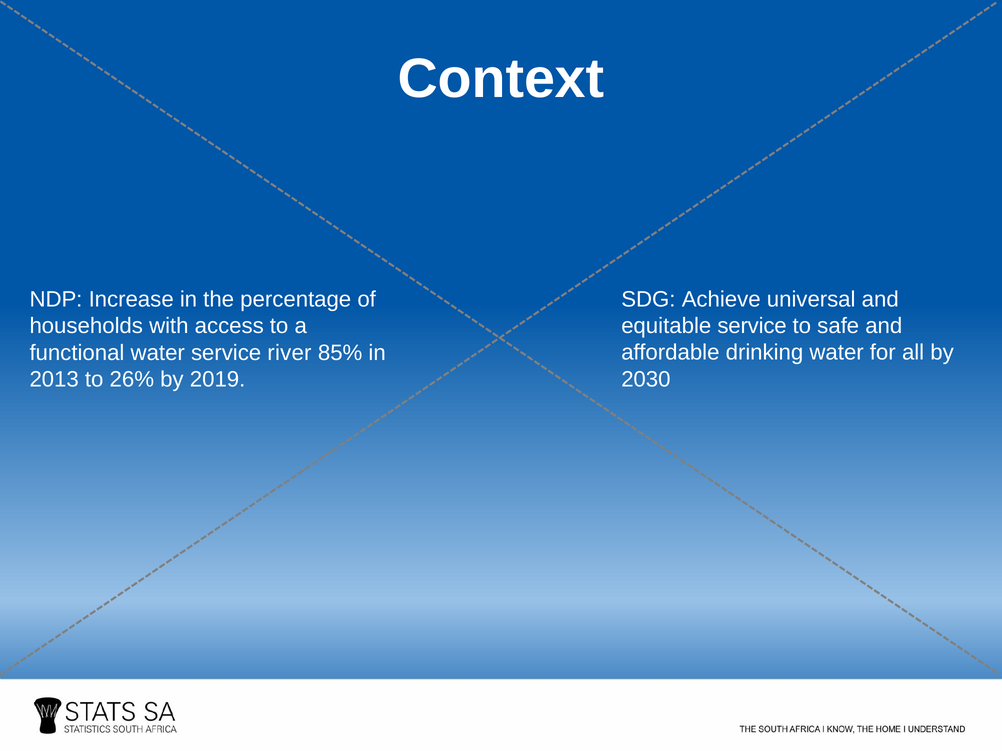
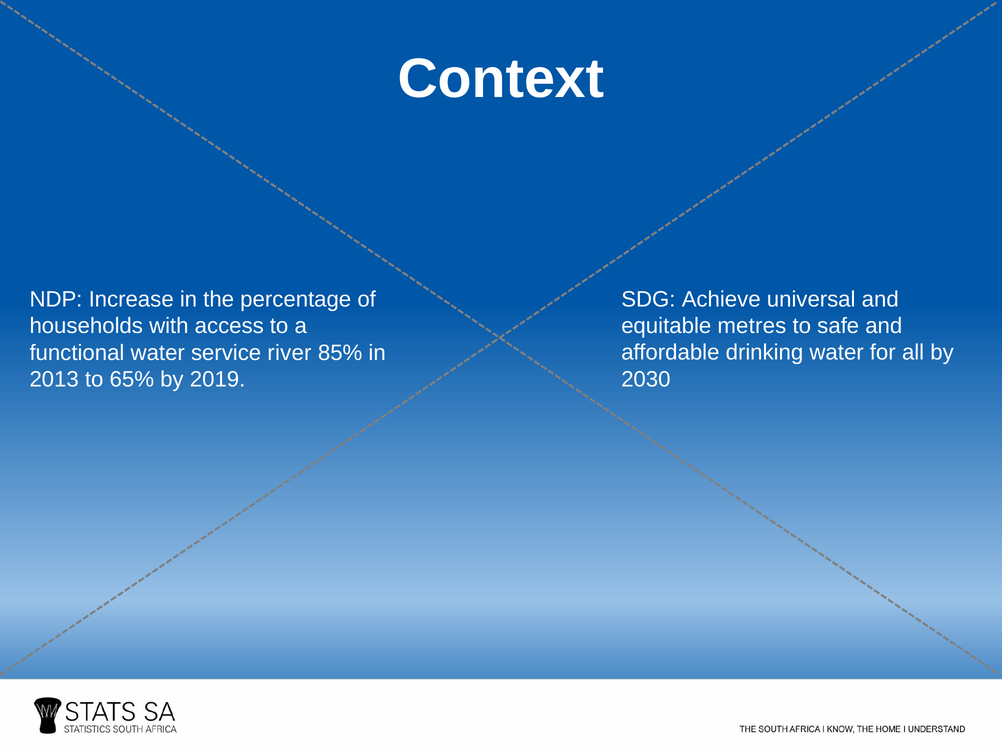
equitable service: service -> metres
26%: 26% -> 65%
